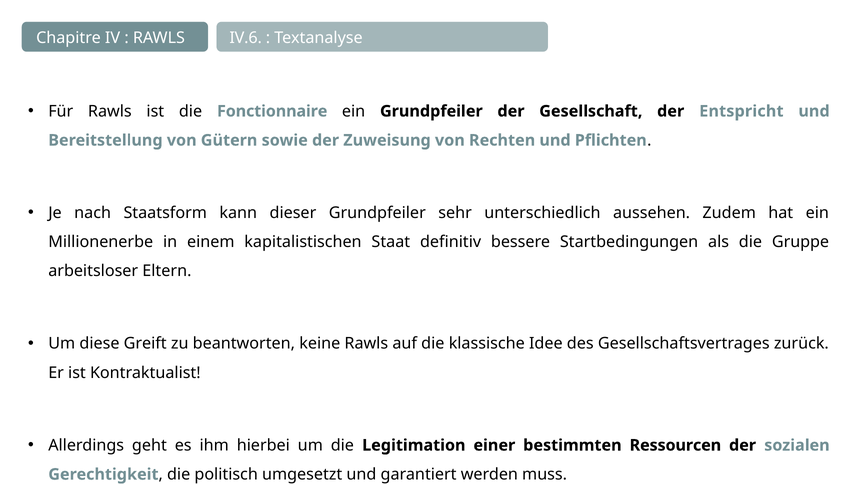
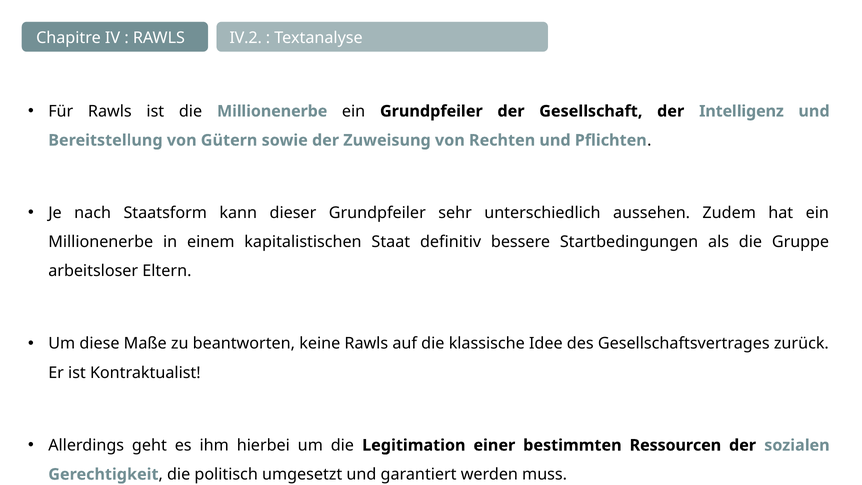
IV.6: IV.6 -> IV.2
die Fonctionnaire: Fonctionnaire -> Millionenerbe
Entspricht: Entspricht -> Intelligenz
Greift: Greift -> Maße
